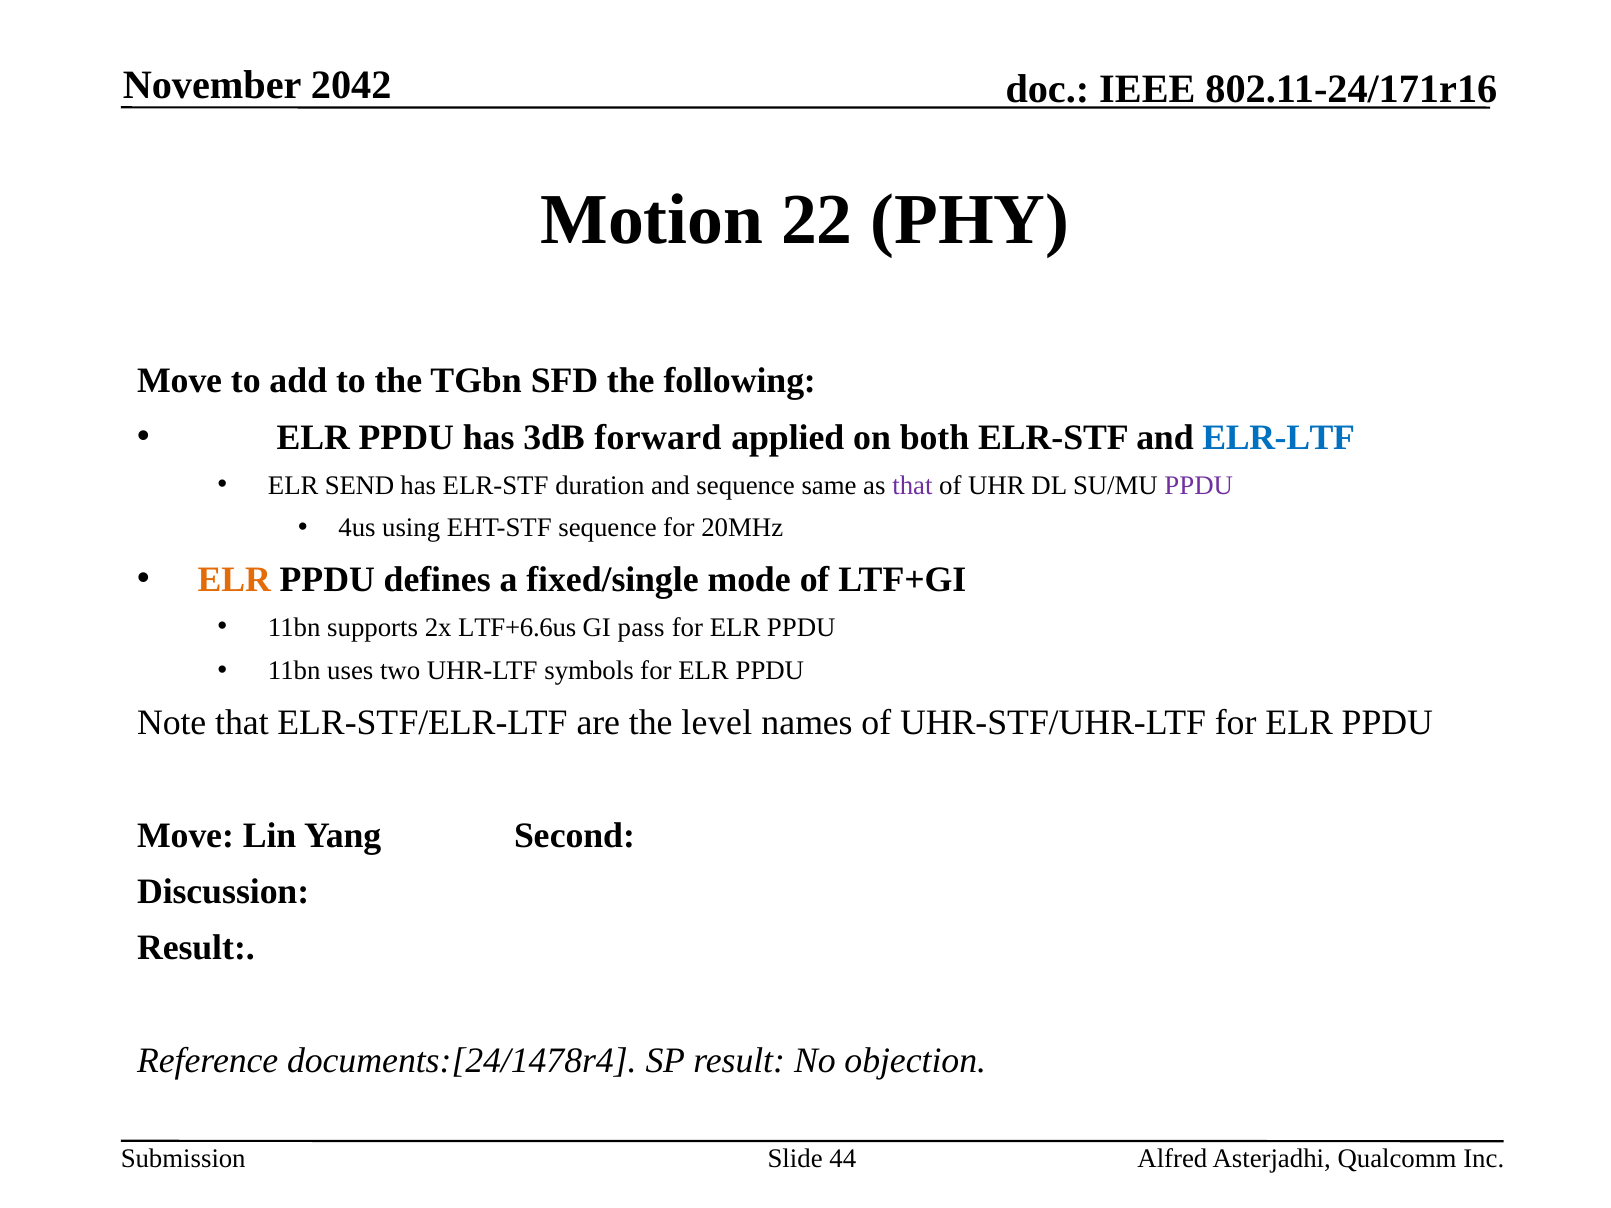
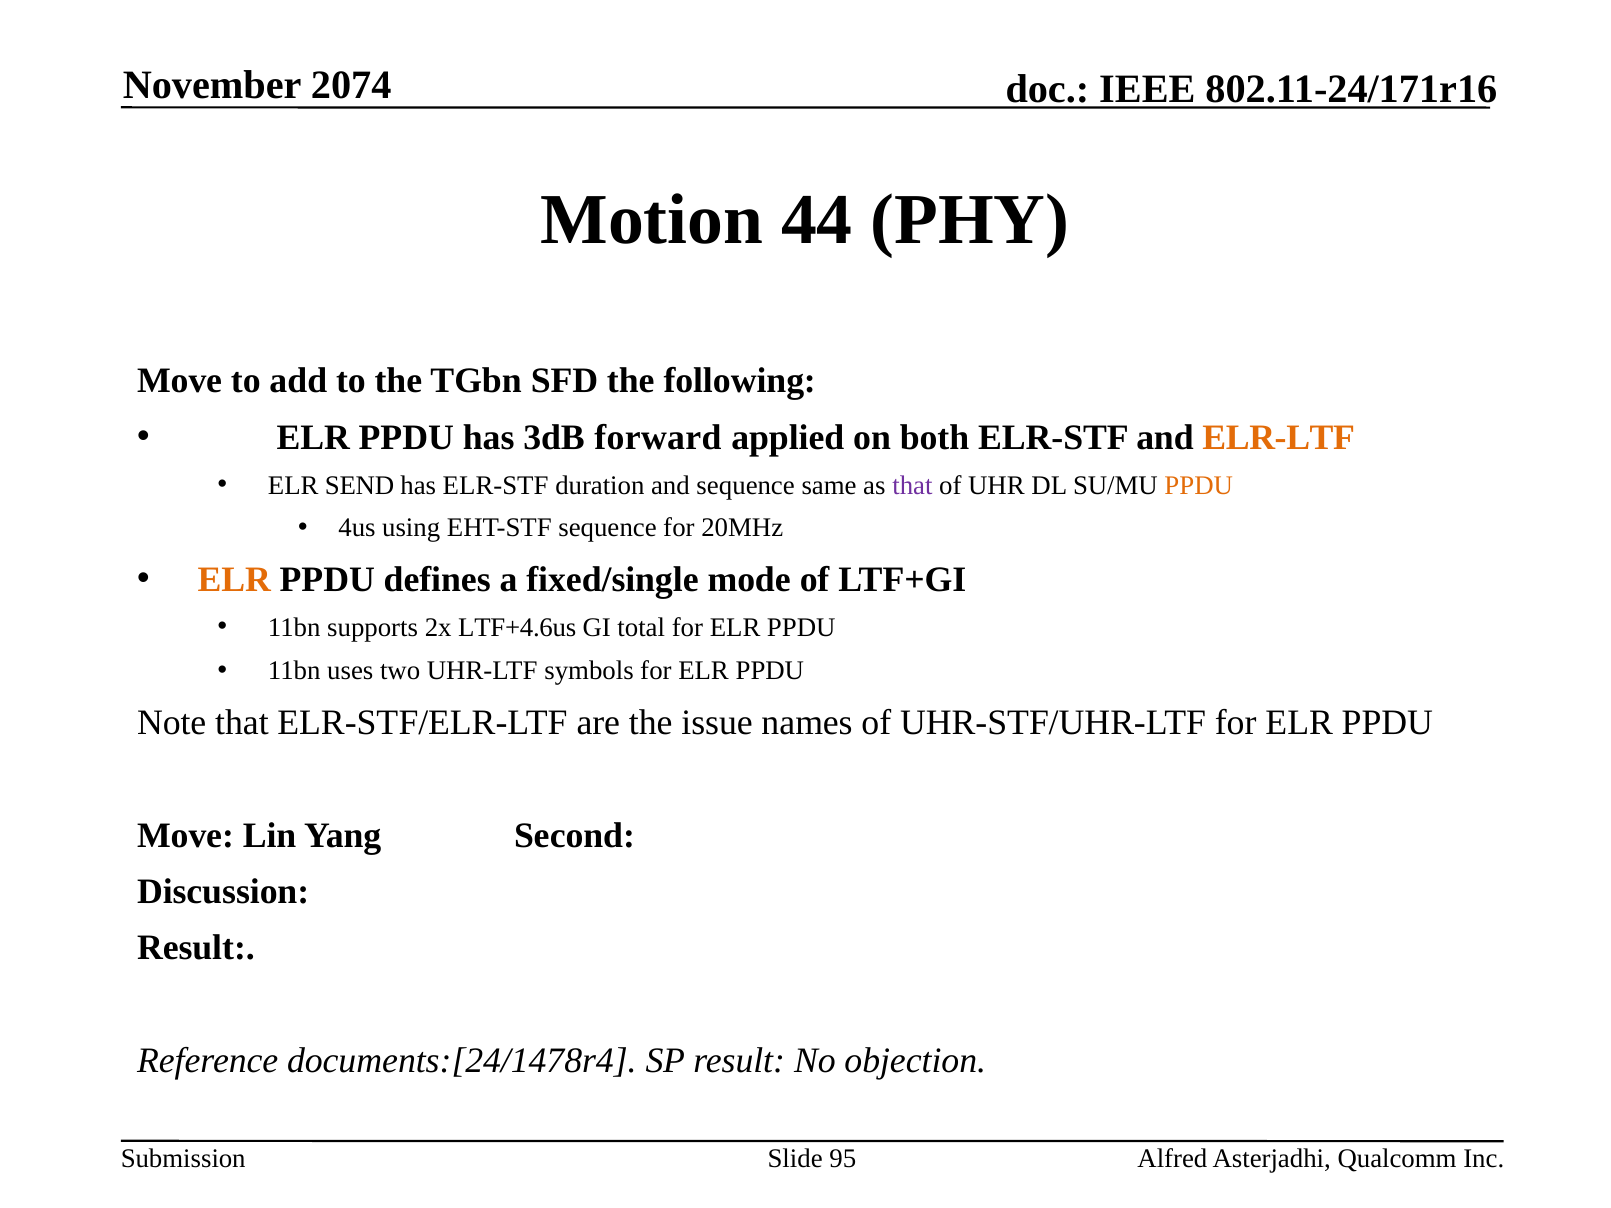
2042: 2042 -> 2074
22: 22 -> 44
ELR-LTF colour: blue -> orange
PPDU at (1199, 486) colour: purple -> orange
LTF+6.6us: LTF+6.6us -> LTF+4.6us
pass: pass -> total
level: level -> issue
44: 44 -> 95
